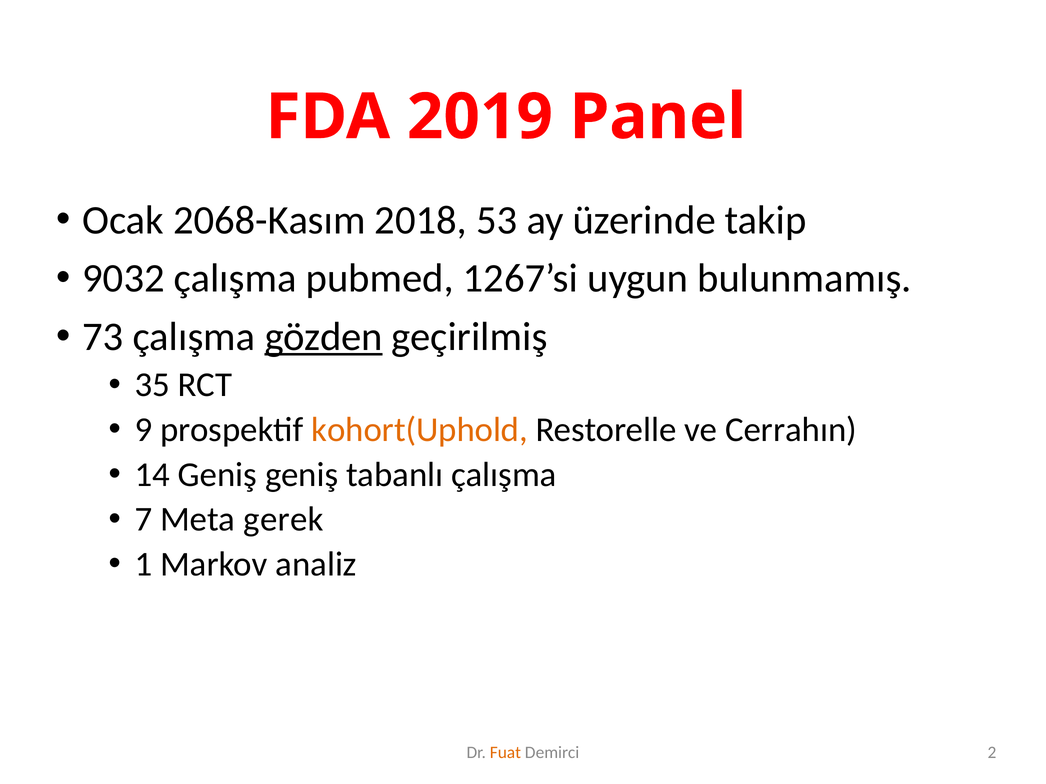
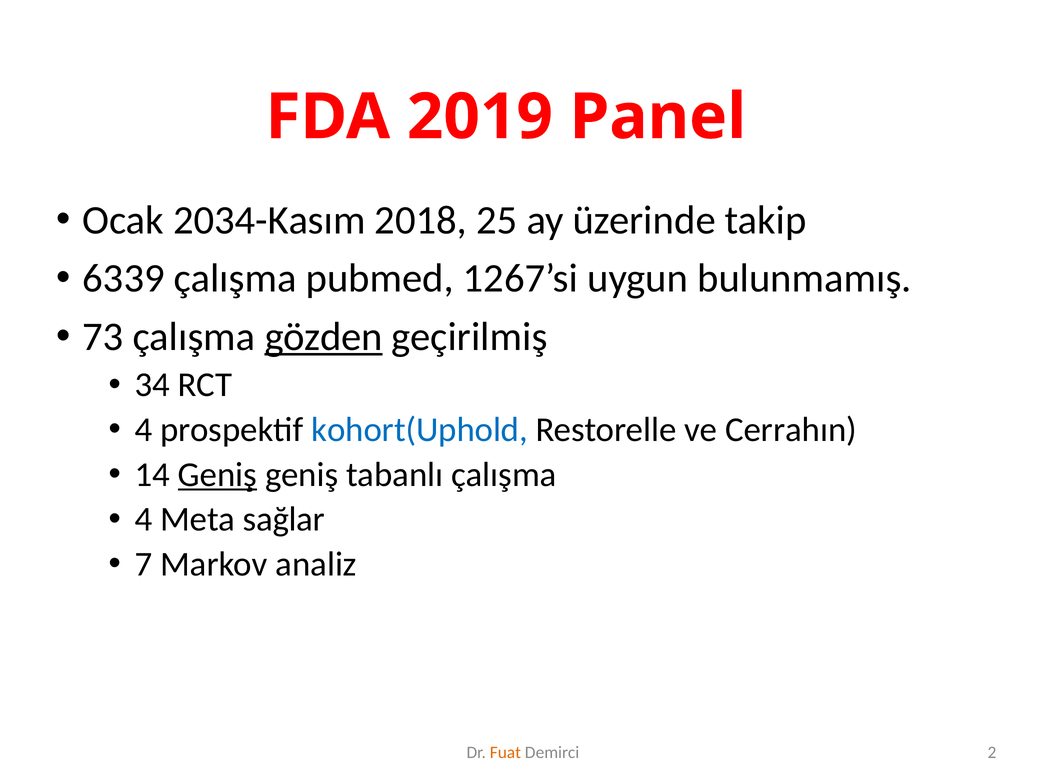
2068-Kasım: 2068-Kasım -> 2034-Kasım
53: 53 -> 25
9032: 9032 -> 6339
35: 35 -> 34
9 at (143, 430): 9 -> 4
kohort(Uphold colour: orange -> blue
Geniş at (217, 475) underline: none -> present
7 at (143, 520): 7 -> 4
gerek: gerek -> sağlar
1: 1 -> 7
